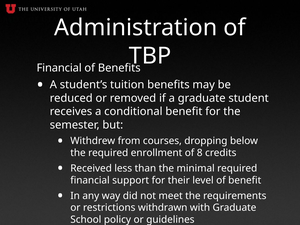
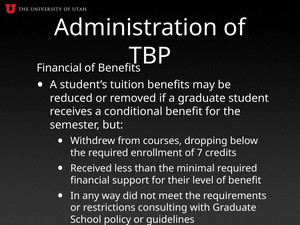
8: 8 -> 7
withdrawn: withdrawn -> consulting
